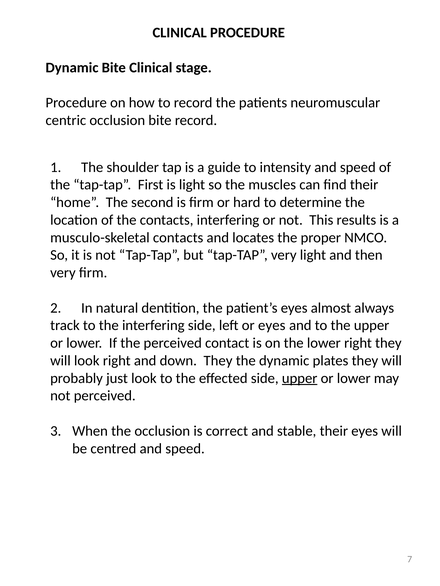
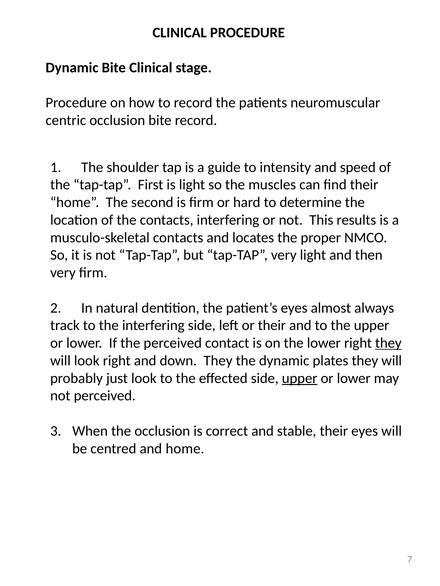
or eyes: eyes -> their
they at (388, 343) underline: none -> present
centred and speed: speed -> home
